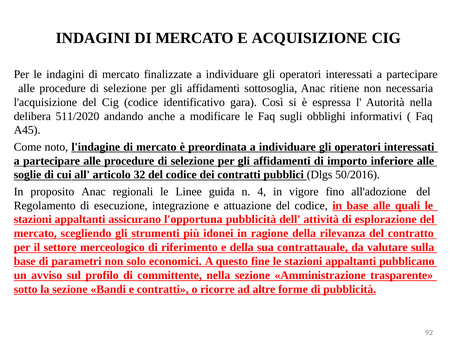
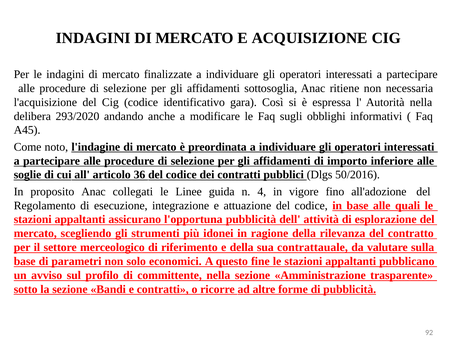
511/2020: 511/2020 -> 293/2020
32: 32 -> 36
regionali: regionali -> collegati
